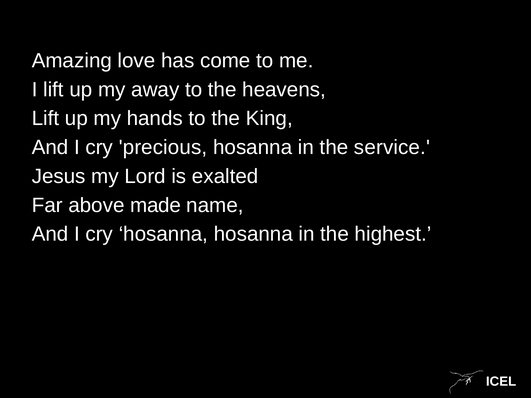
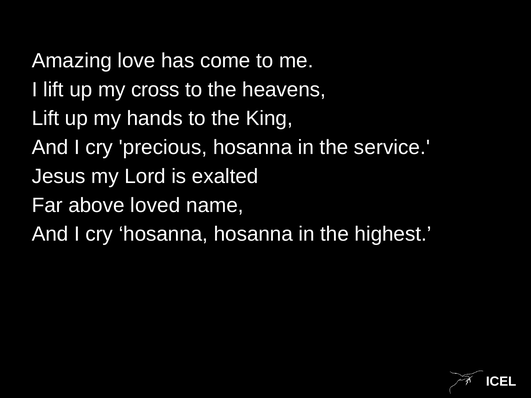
away: away -> cross
made: made -> loved
